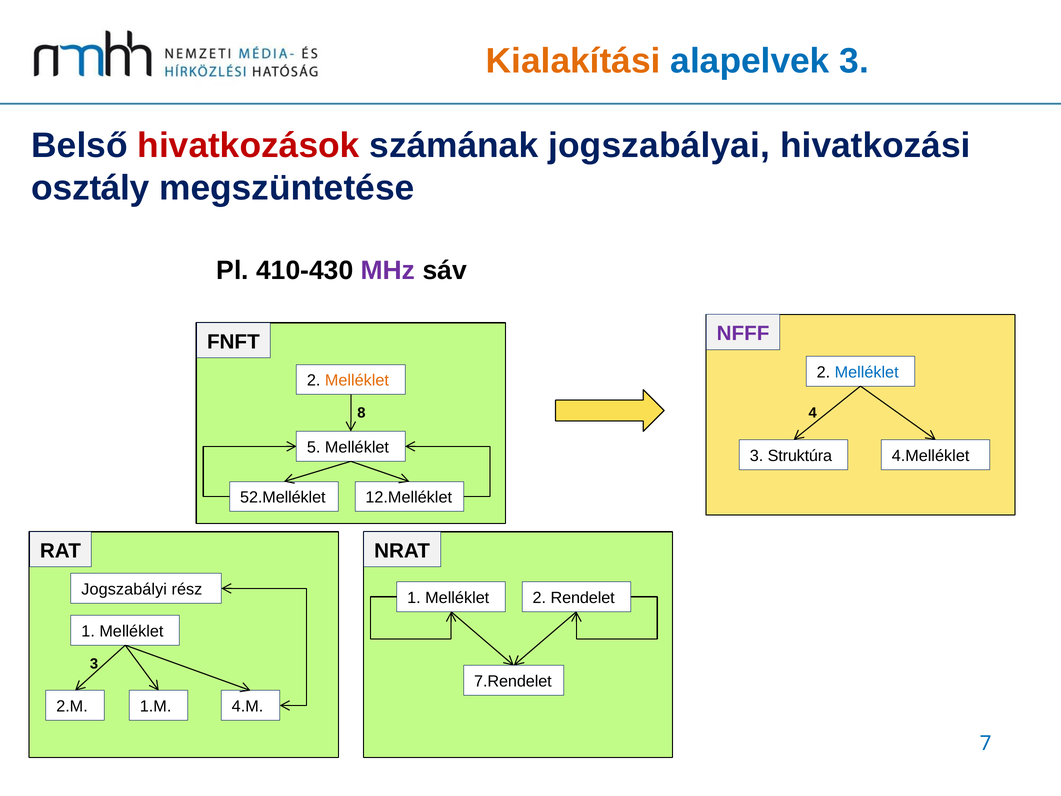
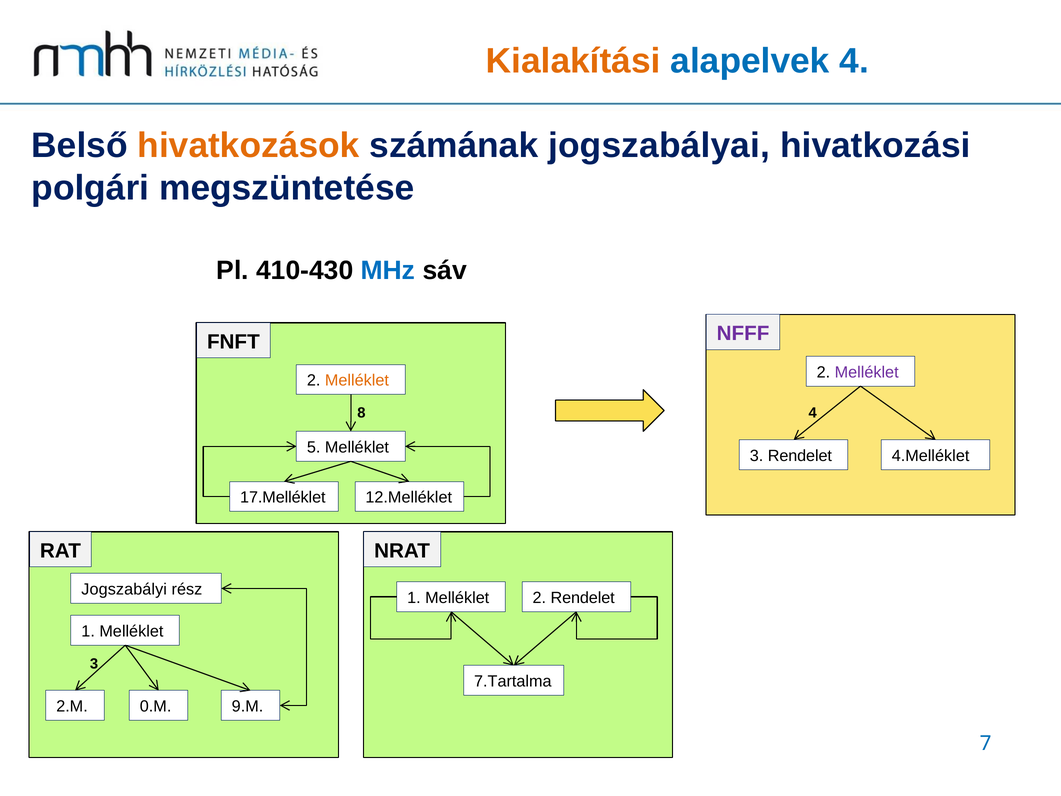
alapelvek 3: 3 -> 4
hivatkozások colour: red -> orange
osztály: osztály -> polgári
MHz colour: purple -> blue
Melléklet at (867, 372) colour: blue -> purple
3 Struktúra: Struktúra -> Rendelet
52.Melléklet: 52.Melléklet -> 17.Melléklet
7.Rendelet: 7.Rendelet -> 7.Tartalma
1.M: 1.M -> 0.M
4.M: 4.M -> 9.M
